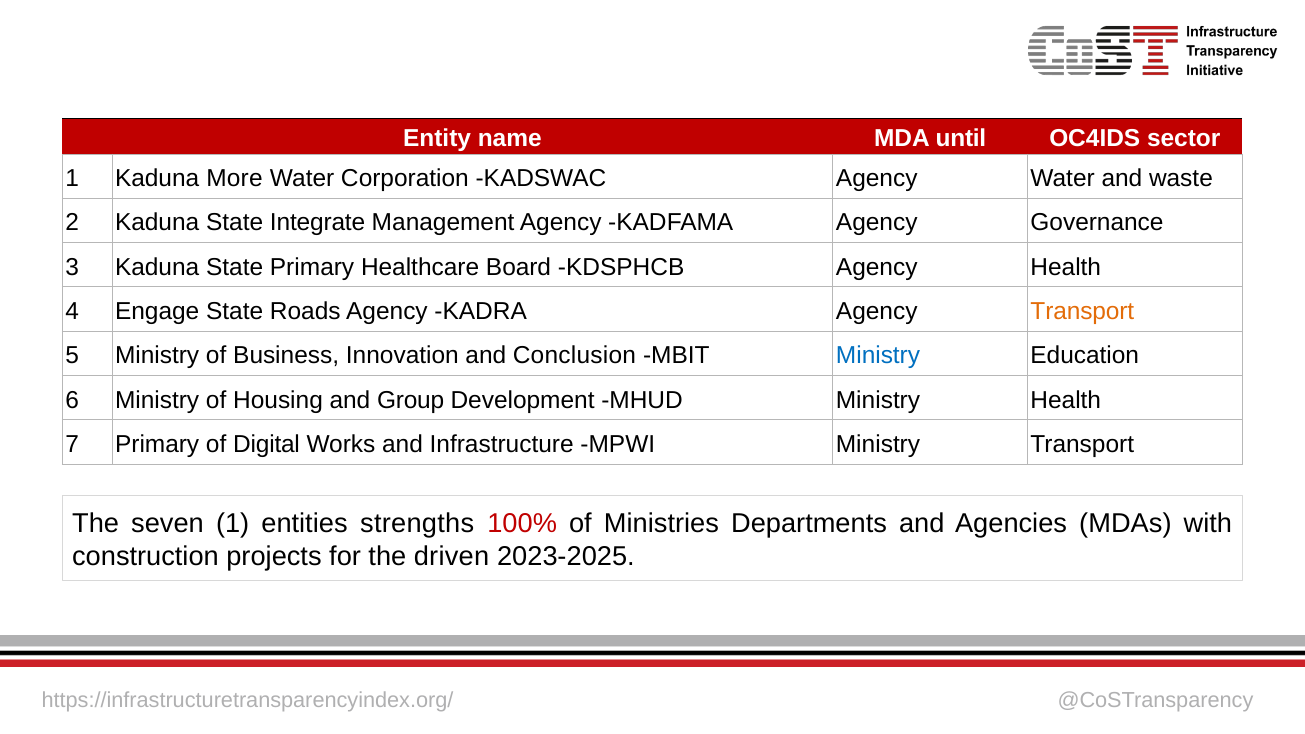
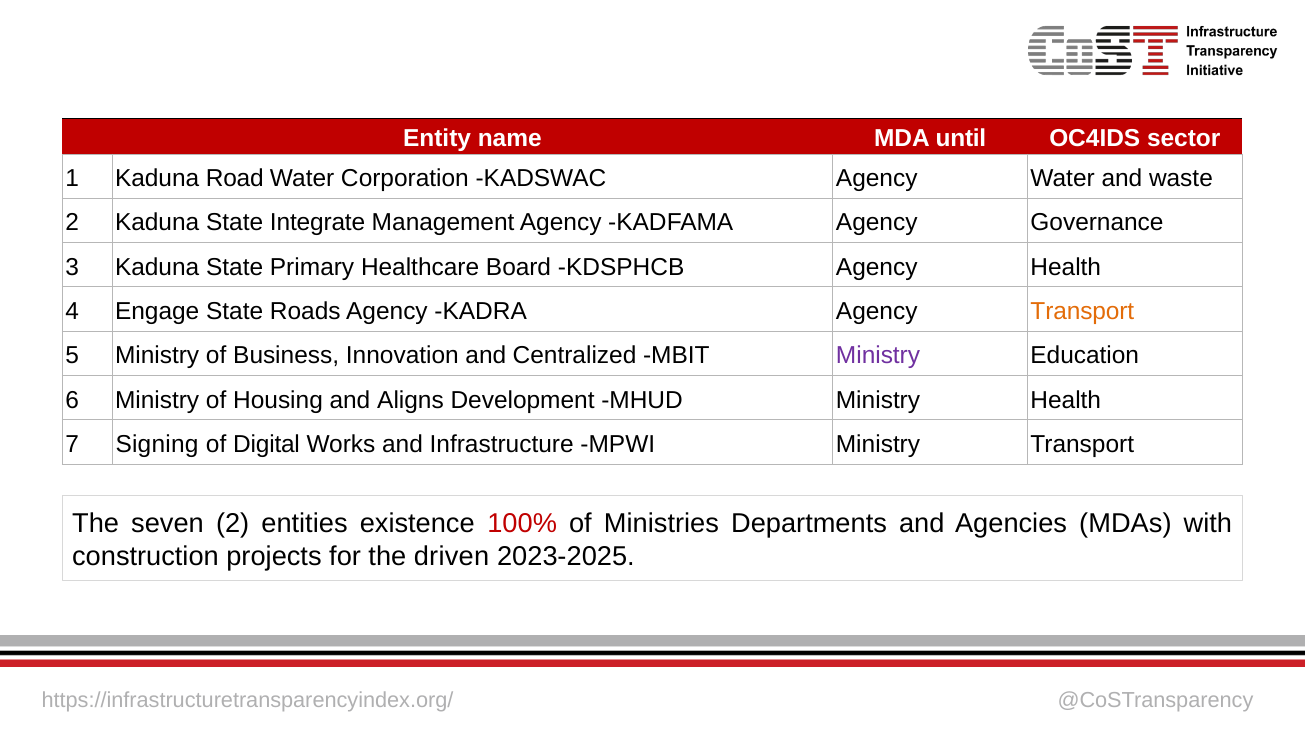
More: More -> Road
Conclusion: Conclusion -> Centralized
Ministry at (878, 356) colour: blue -> purple
Group: Group -> Aligns
7 Primary: Primary -> Signing
seven 1: 1 -> 2
strengths: strengths -> existence
